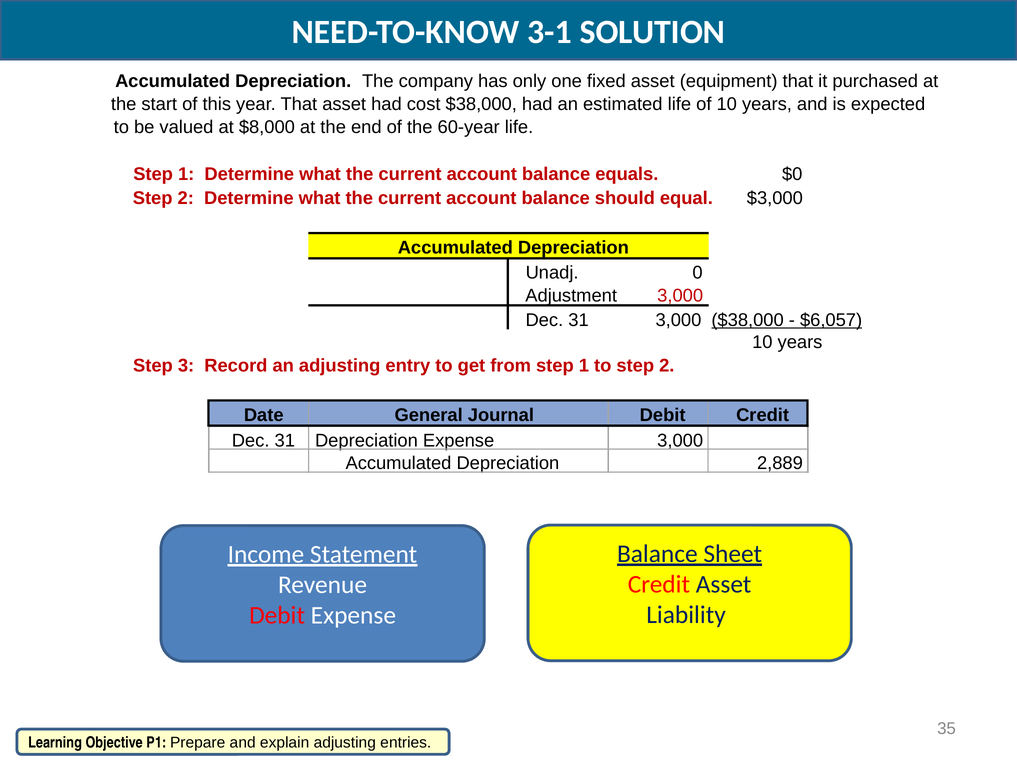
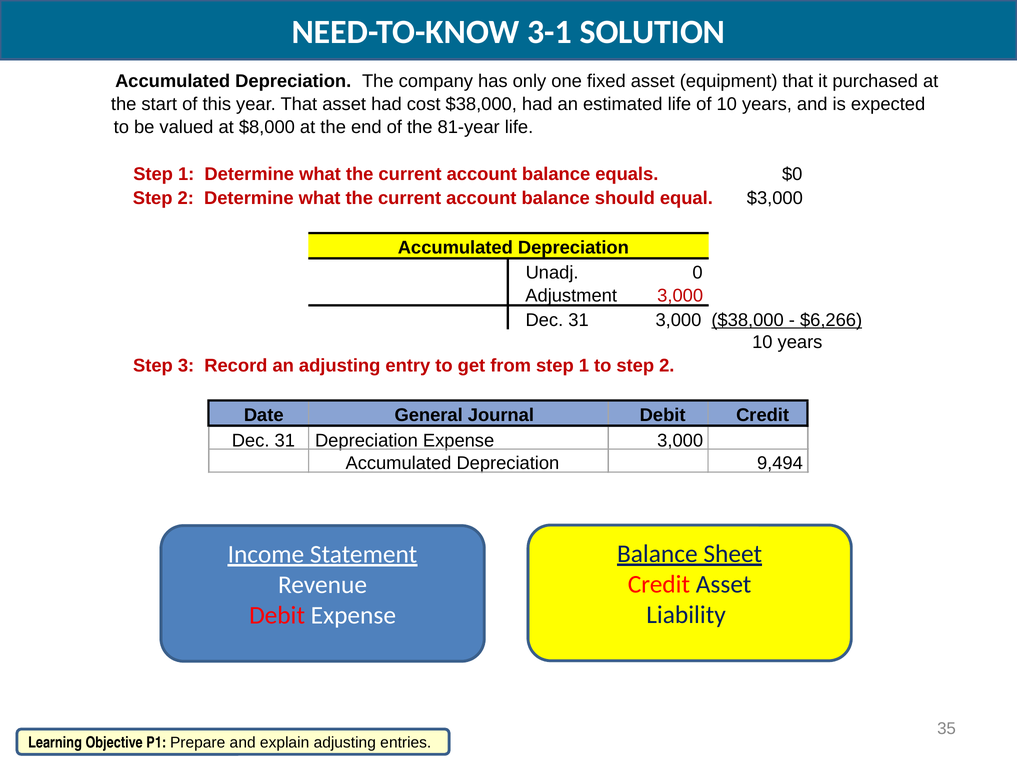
60-year: 60-year -> 81-year
$6,057: $6,057 -> $6,266
2,889: 2,889 -> 9,494
